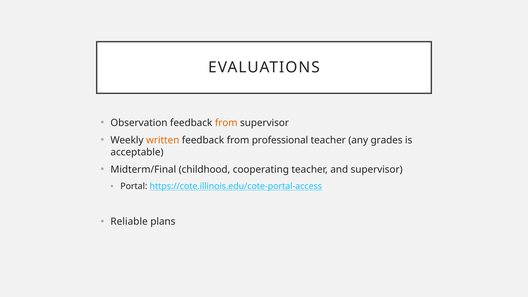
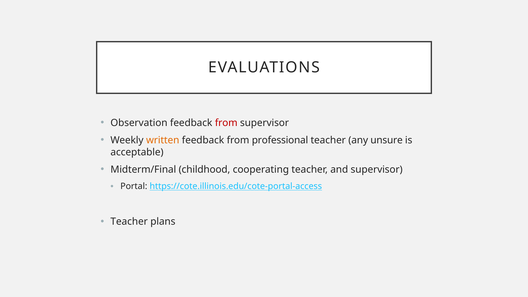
from at (226, 123) colour: orange -> red
grades: grades -> unsure
Reliable at (129, 222): Reliable -> Teacher
